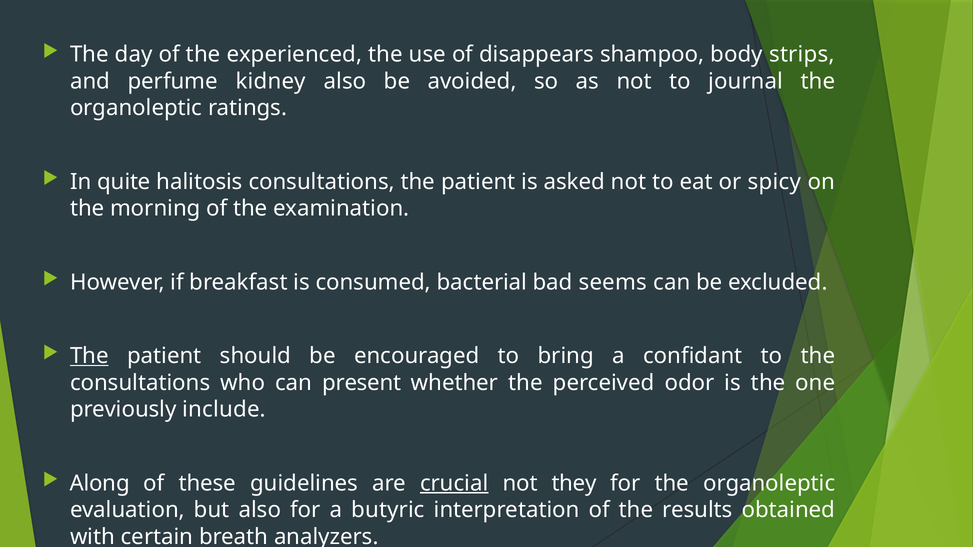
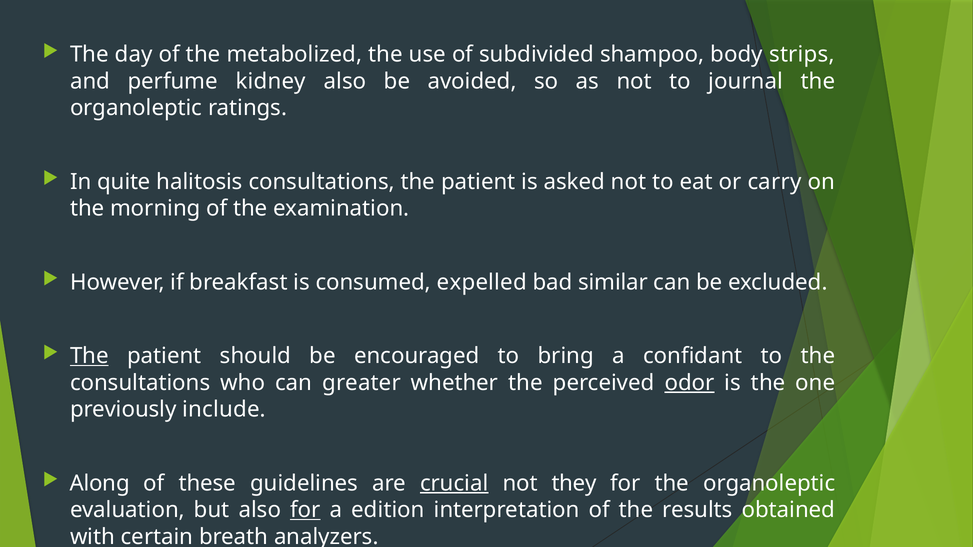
experienced: experienced -> metabolized
disappears: disappears -> subdivided
spicy: spicy -> carry
bacterial: bacterial -> expelled
seems: seems -> similar
present: present -> greater
odor underline: none -> present
for at (305, 510) underline: none -> present
butyric: butyric -> edition
